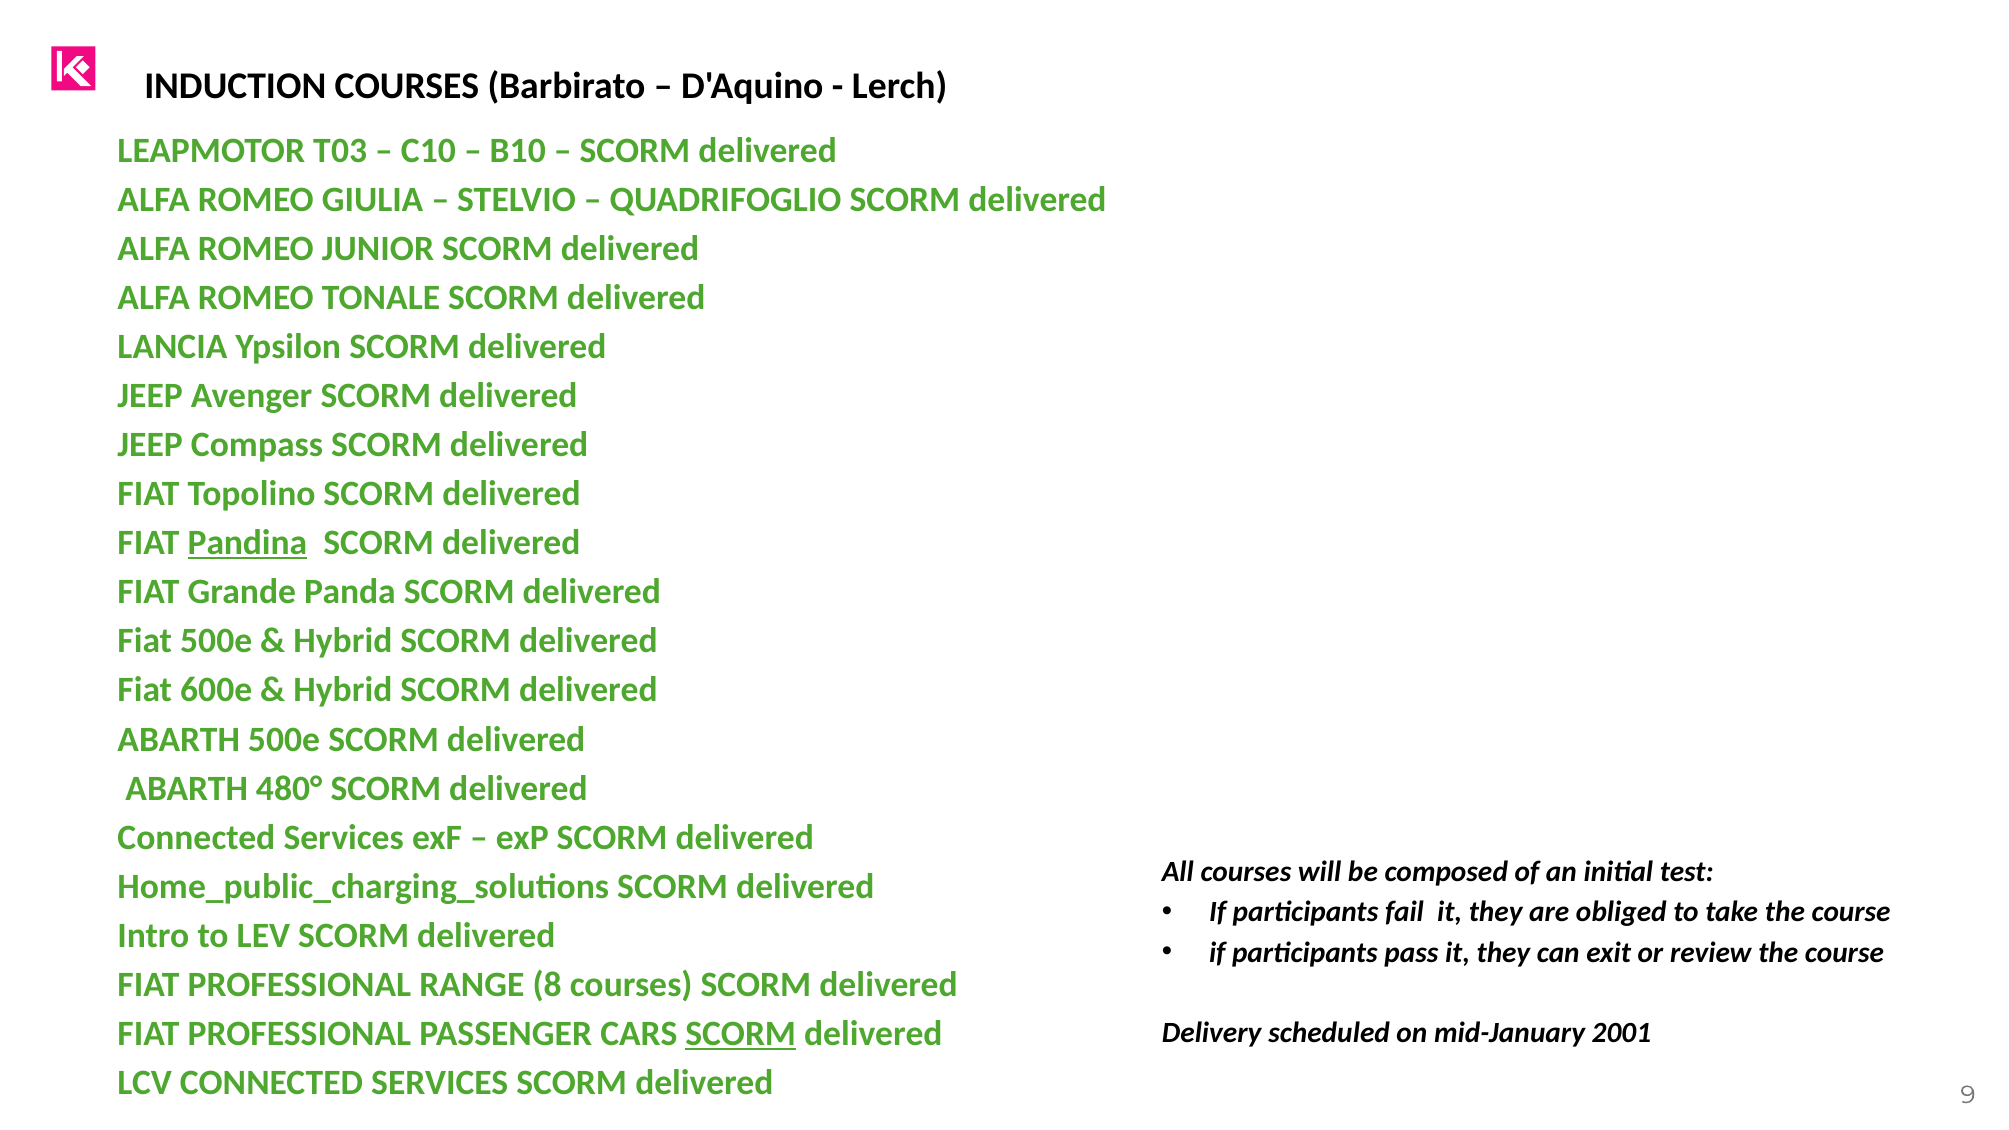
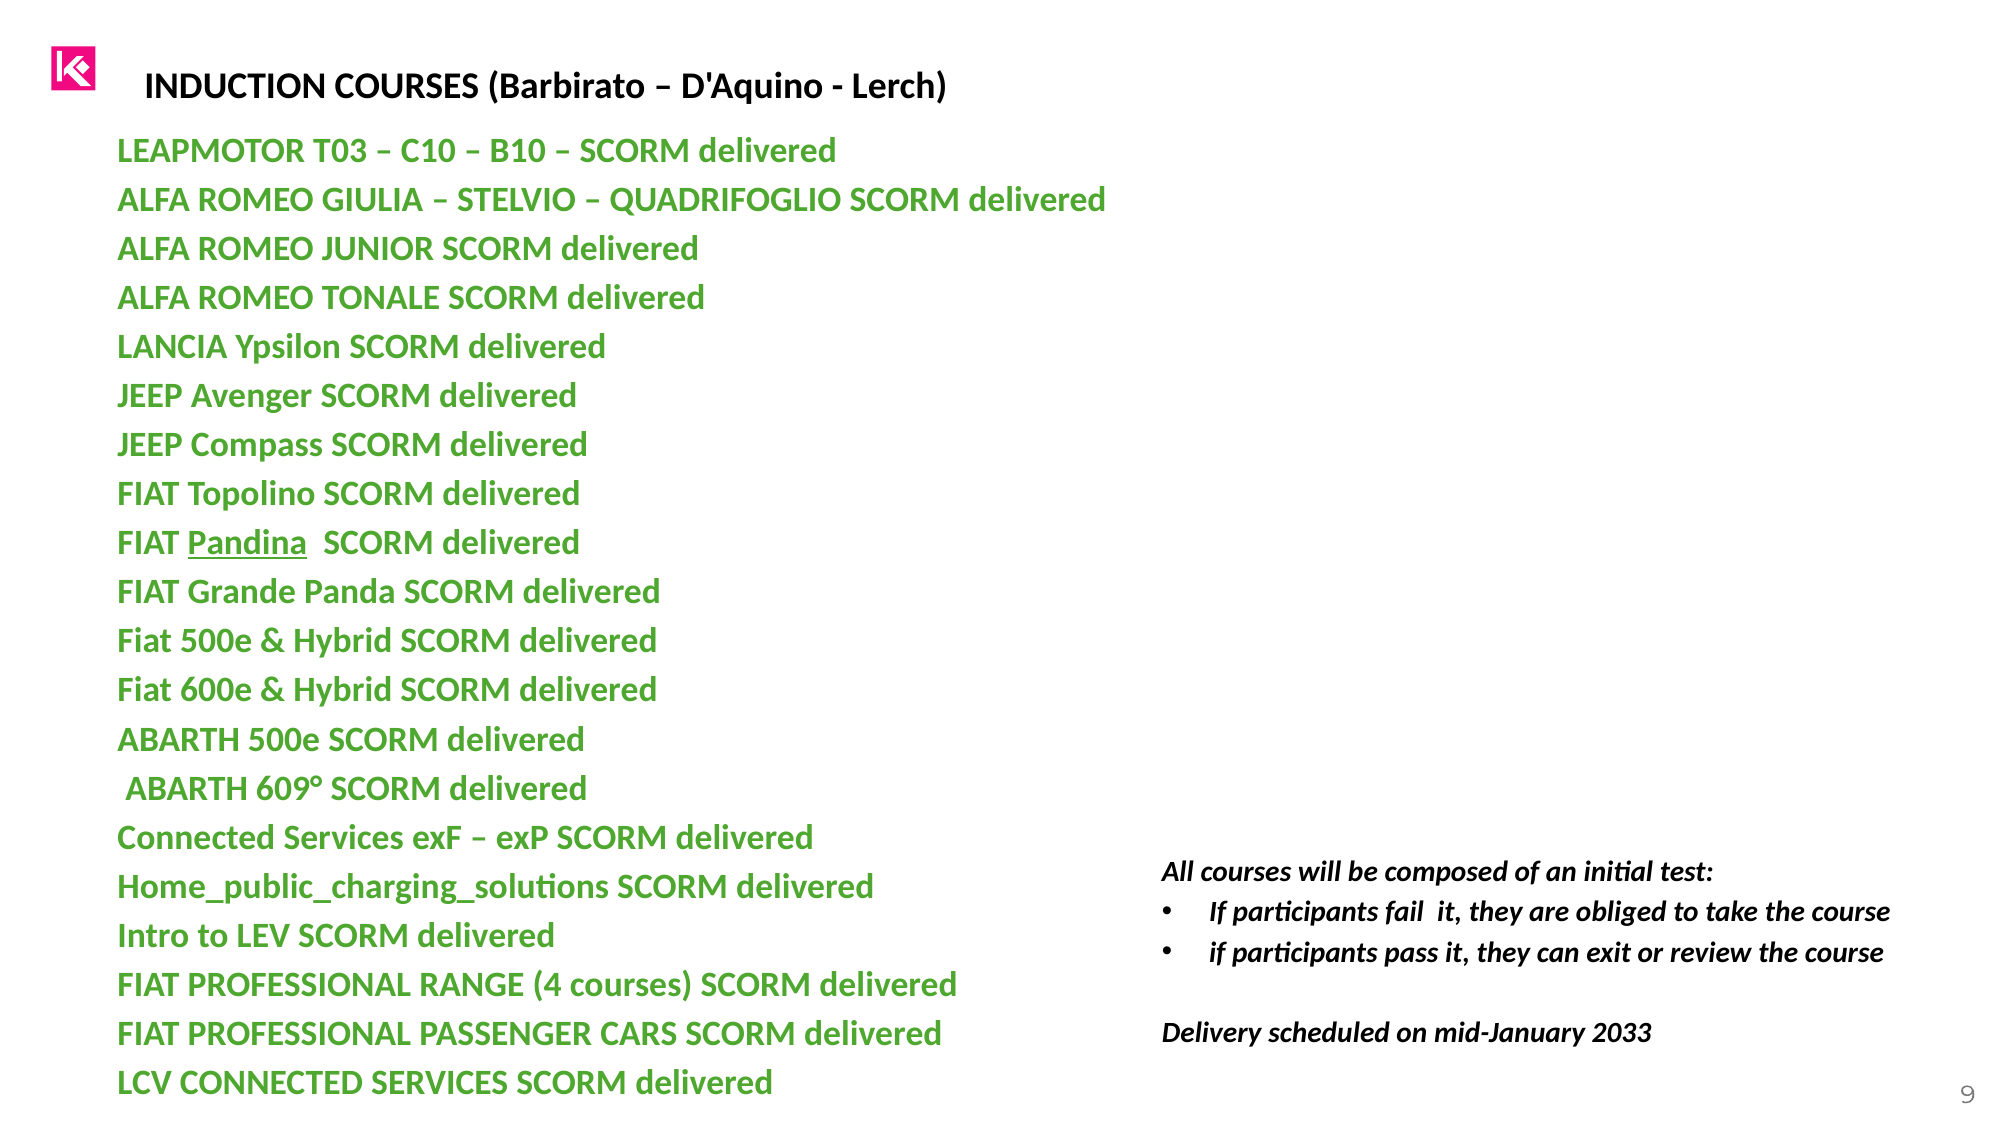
480°: 480° -> 609°
8: 8 -> 4
SCORM at (741, 1034) underline: present -> none
2001: 2001 -> 2033
